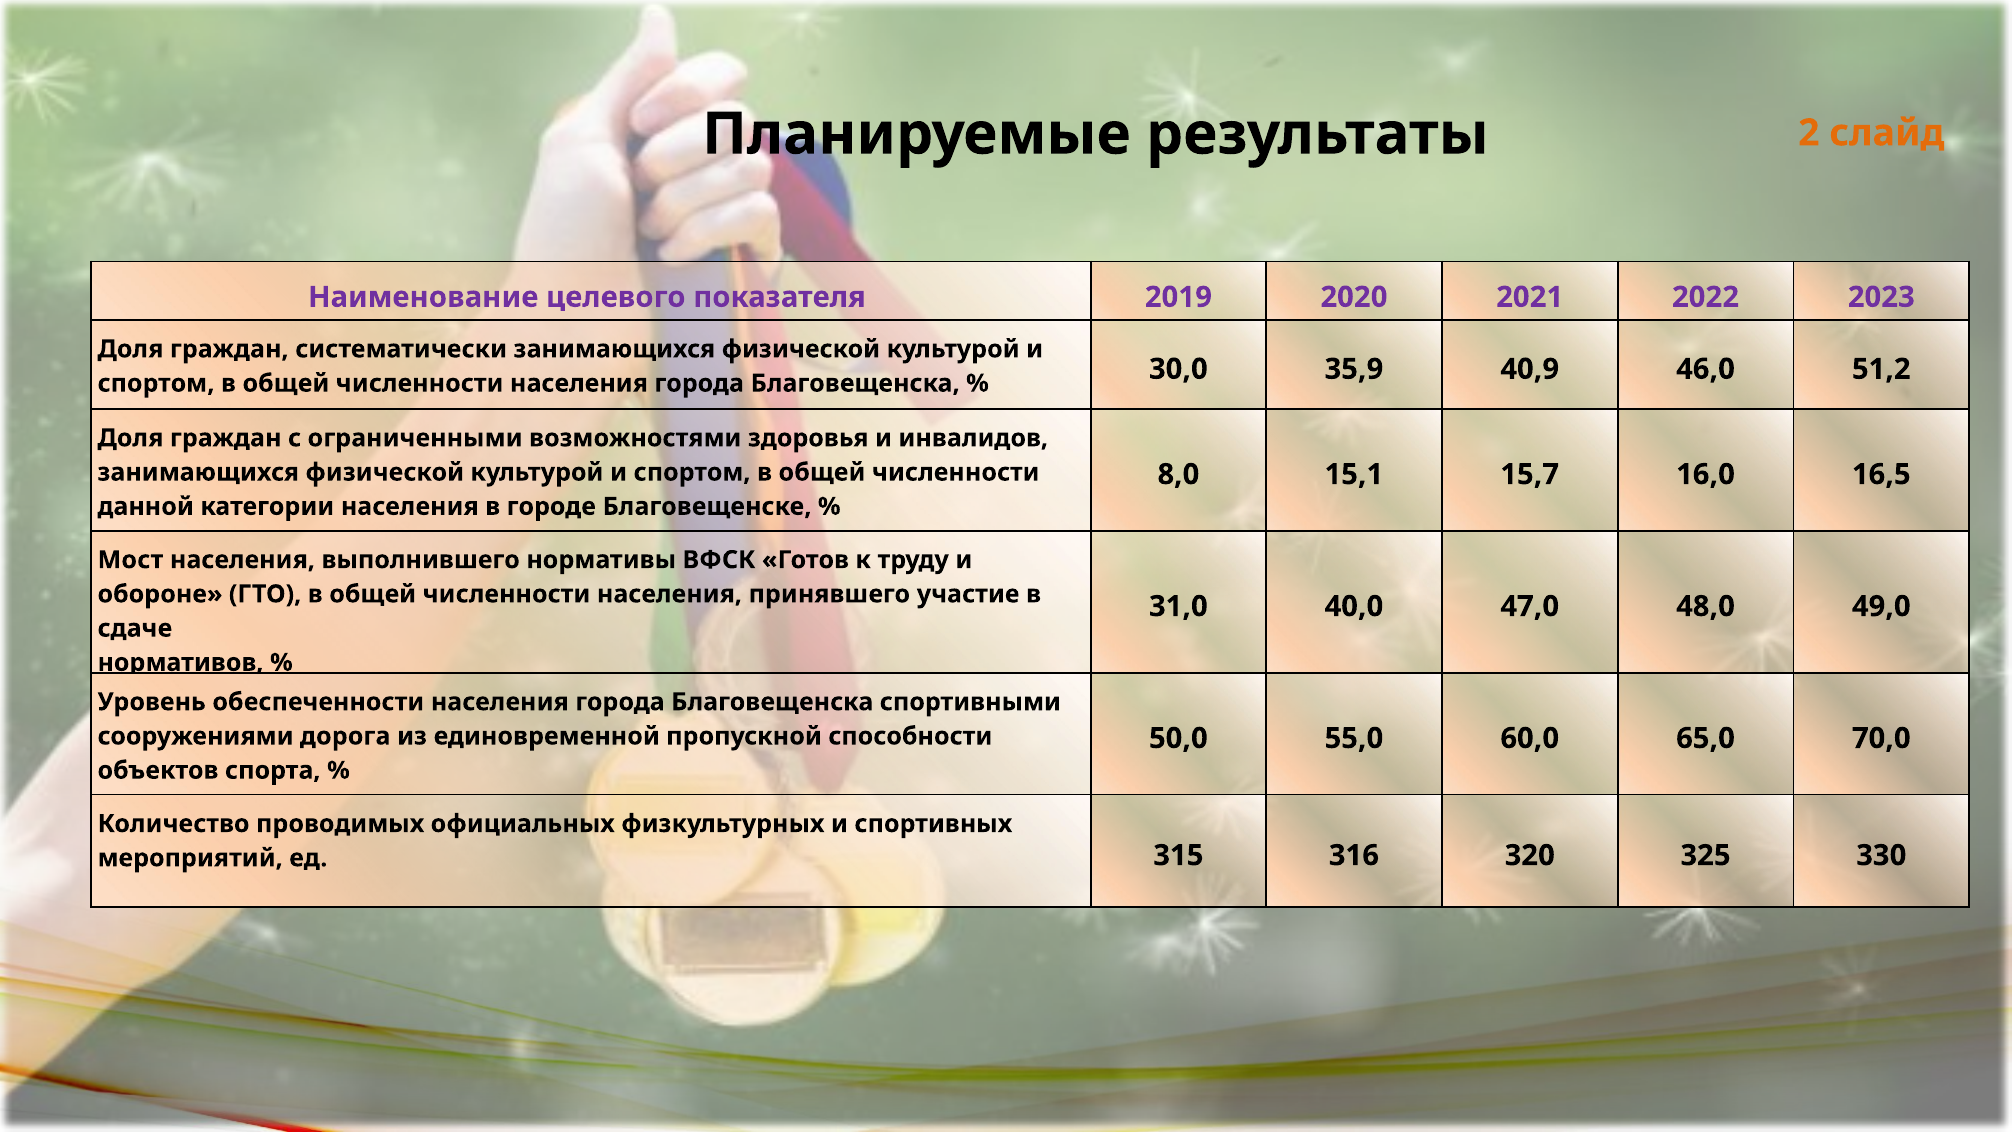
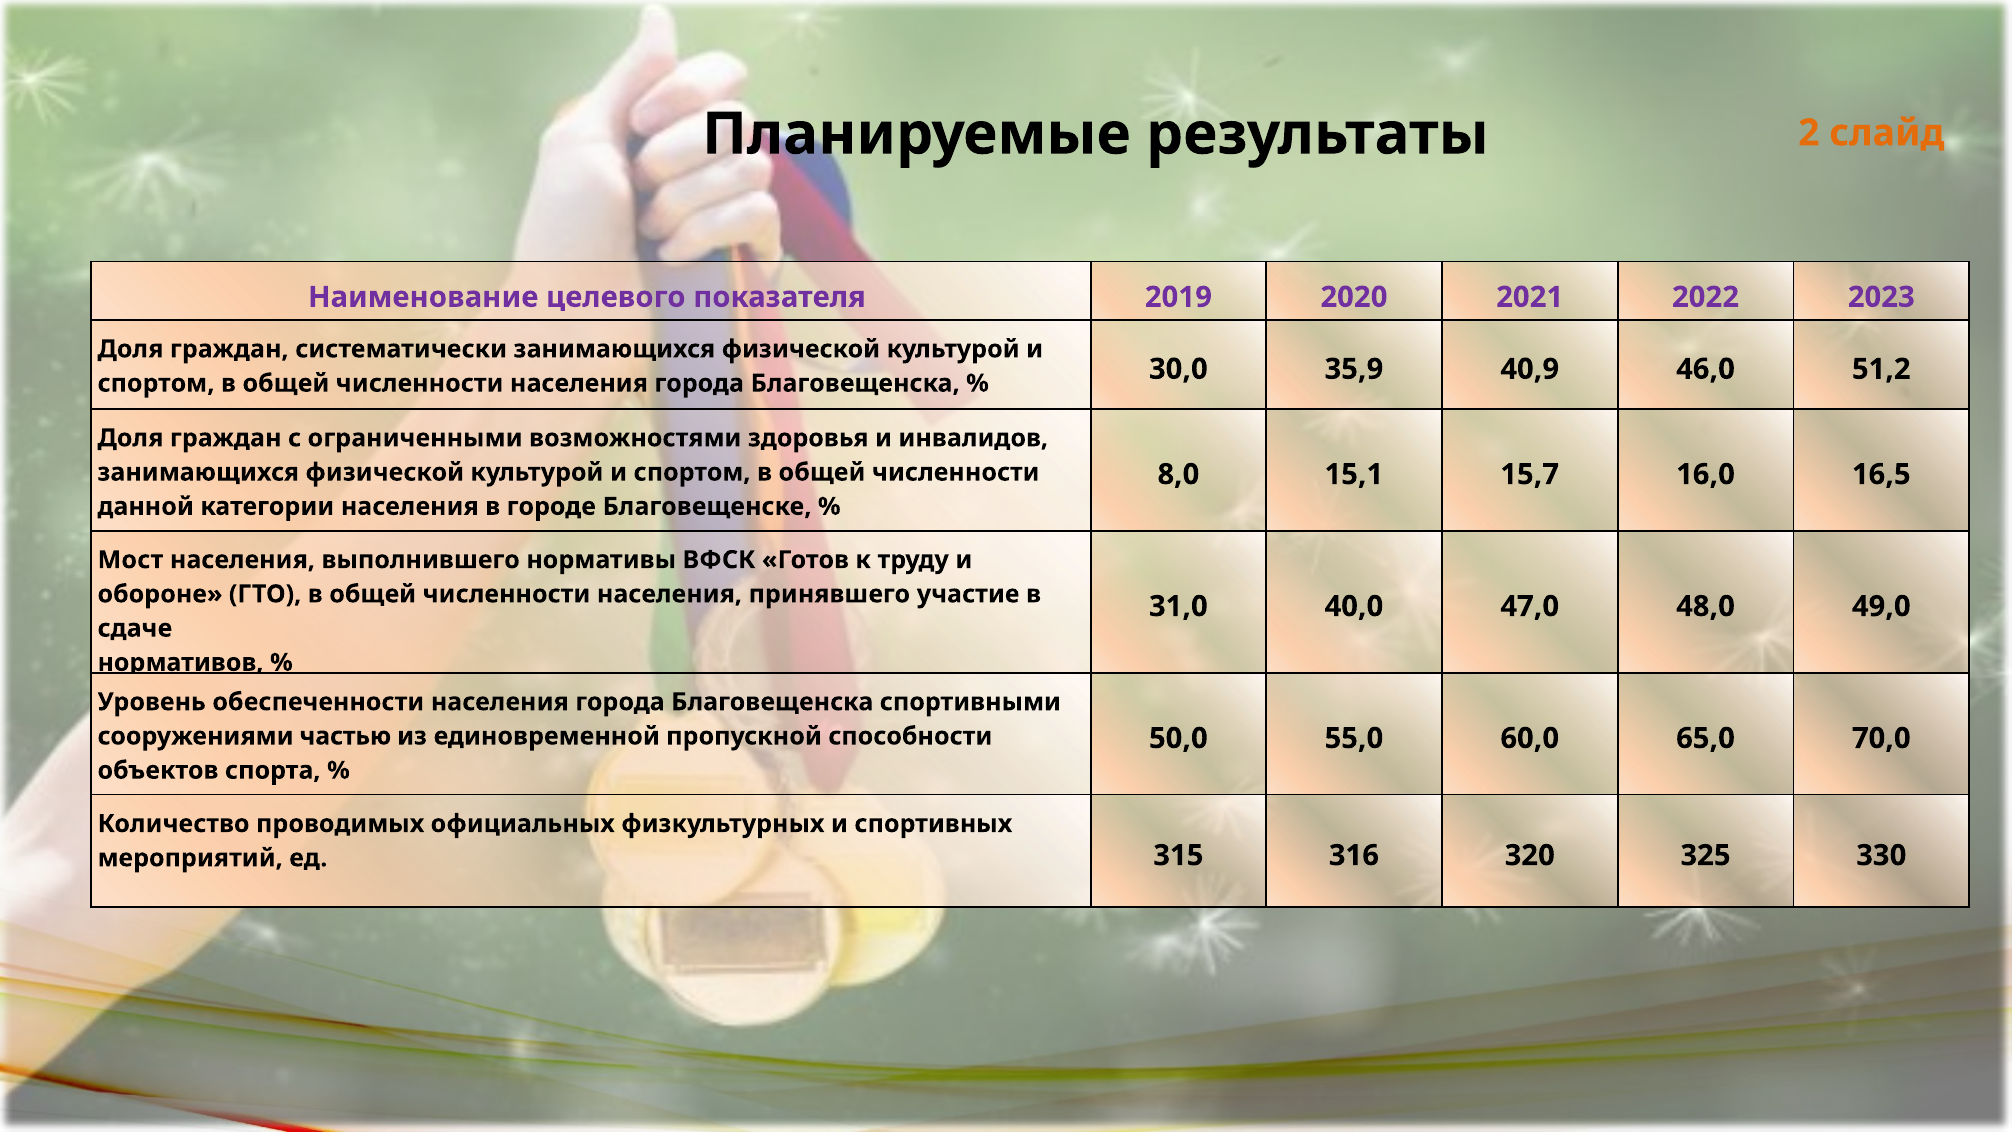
дорога: дорога -> частью
